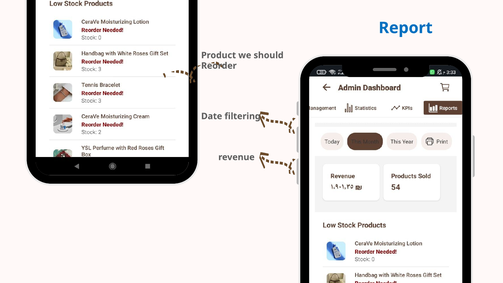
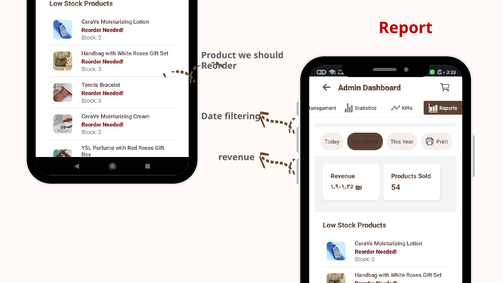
Report colour: blue -> red
